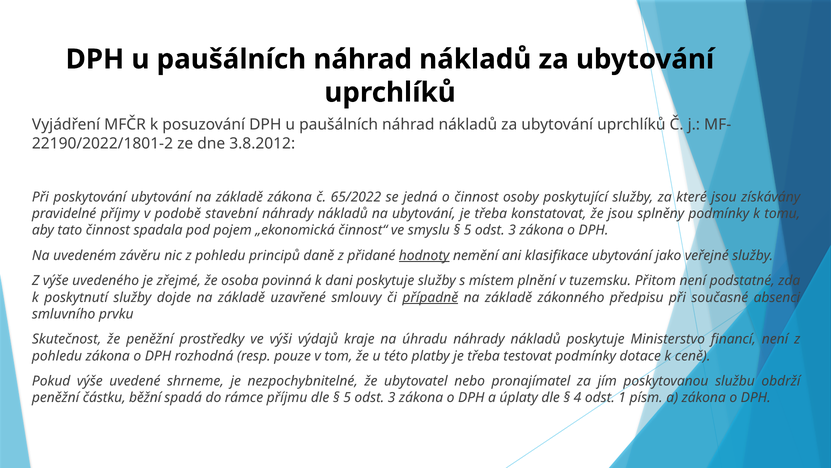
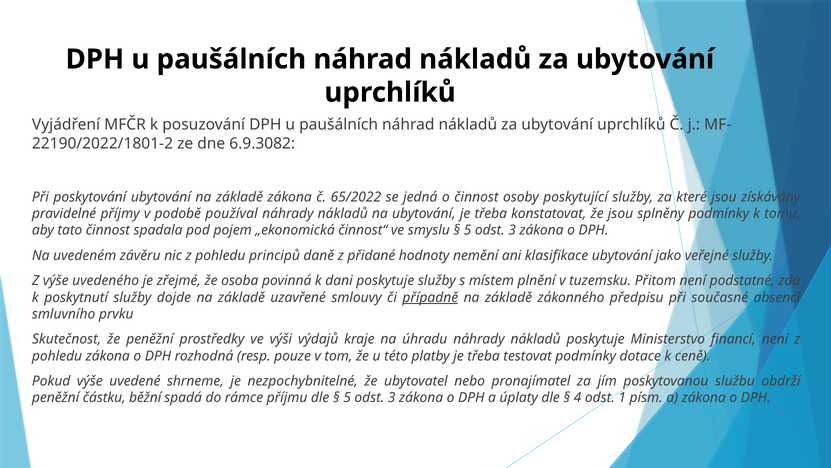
3.8.2012: 3.8.2012 -> 6.9.3082
stavební: stavební -> používal
hodnoty underline: present -> none
